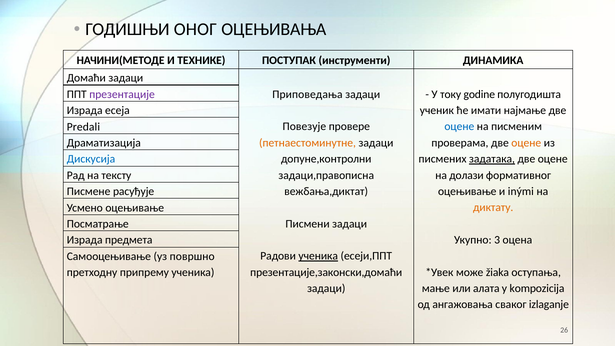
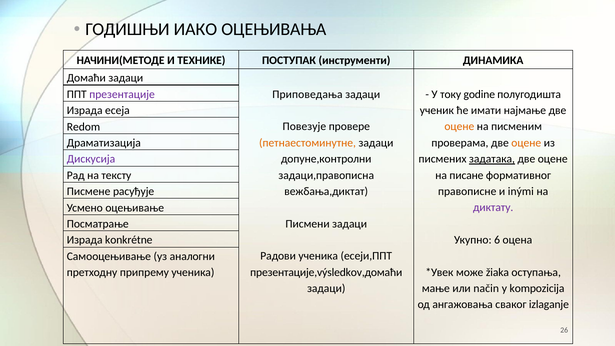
ОНОГ: ОНОГ -> ИАКО
оцене at (459, 127) colour: blue -> orange
Predali: Predali -> Redom
Дискусија colour: blue -> purple
долази: долази -> писане
оцењивање at (467, 191): оцењивање -> правописне
диктату colour: orange -> purple
3: 3 -> 6
предмета: предмета -> konkrétne
ученика at (318, 256) underline: present -> none
површно: површно -> аналогни
презентације,законски,домаћи: презентације,законски,домаћи -> презентације,výsledkov,домаћи
алата: алата -> način
